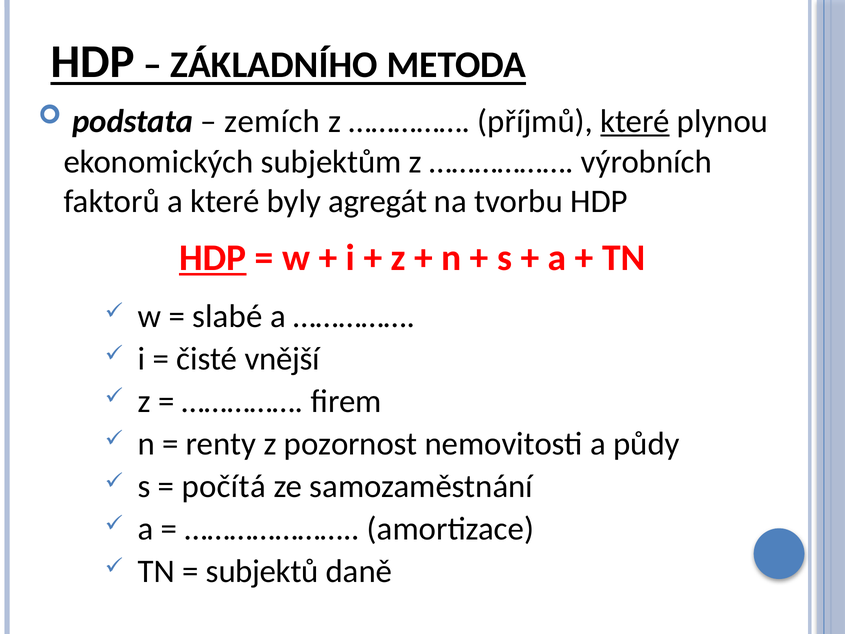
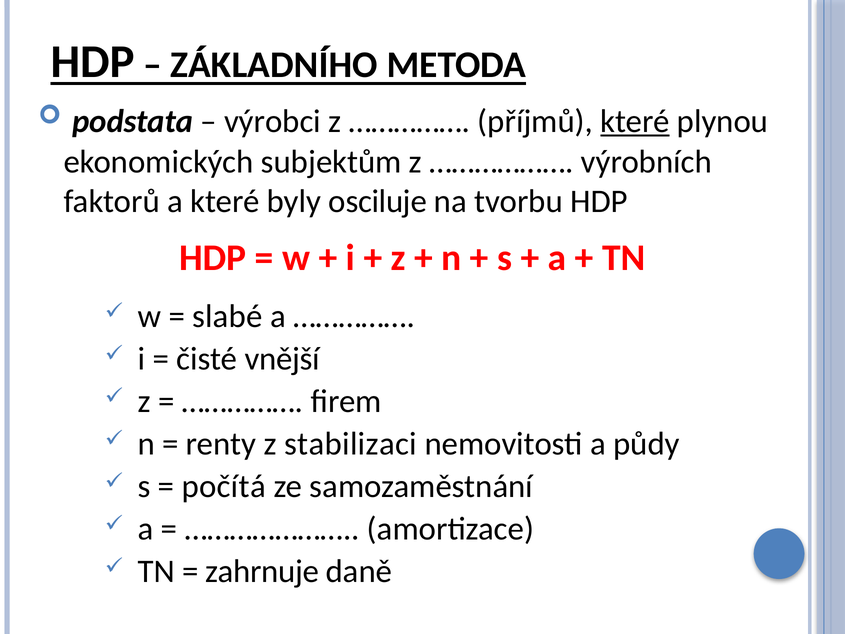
zemích: zemích -> výrobci
agregát: agregát -> osciluje
HDP at (213, 258) underline: present -> none
pozornost: pozornost -> stabilizaci
subjektů: subjektů -> zahrnuje
